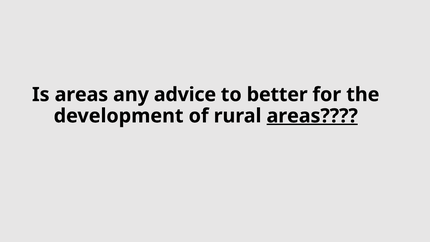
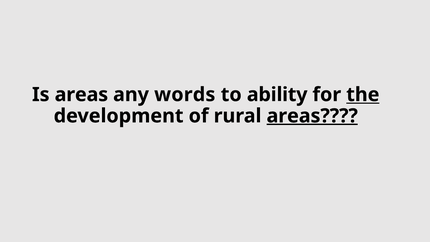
advice: advice -> words
better: better -> ability
the underline: none -> present
